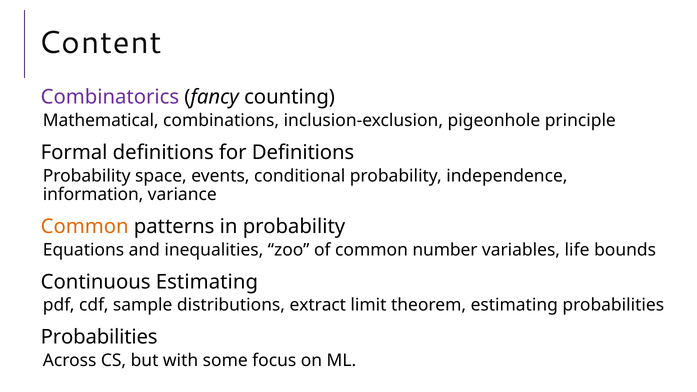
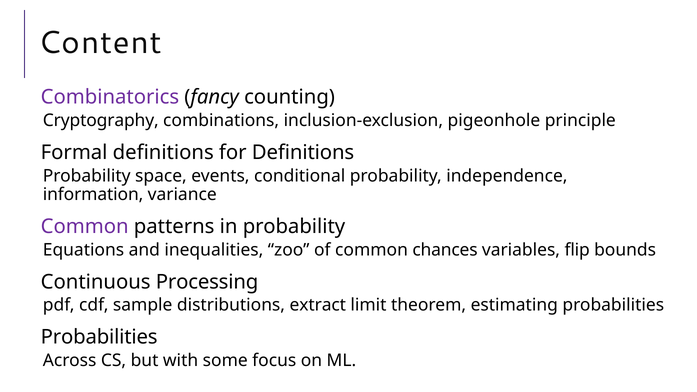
Mathematical: Mathematical -> Cryptography
Common at (85, 227) colour: orange -> purple
number: number -> chances
life: life -> flip
Continuous Estimating: Estimating -> Processing
